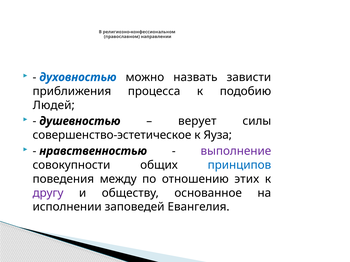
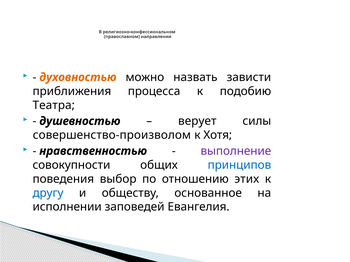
духовностью colour: blue -> orange
Людей: Людей -> Театра
совершенство-эстетическое: совершенство-эстетическое -> совершенство-произволом
Яуза: Яуза -> Хотя
между: между -> выбор
другу colour: purple -> blue
